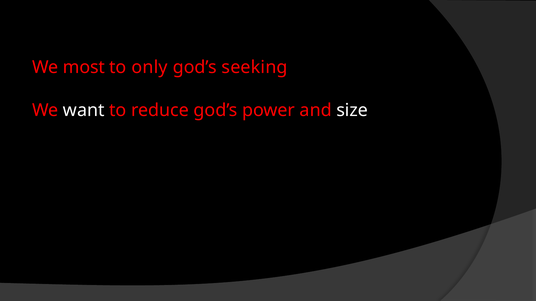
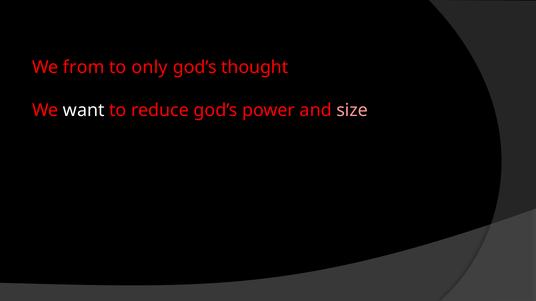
most: most -> from
seeking: seeking -> thought
size colour: white -> pink
